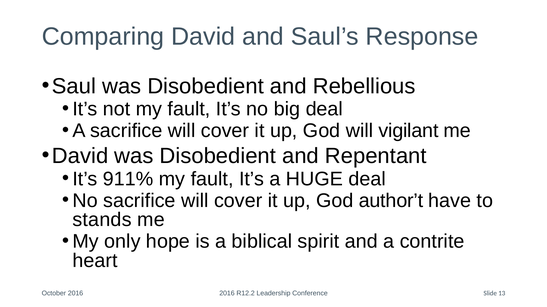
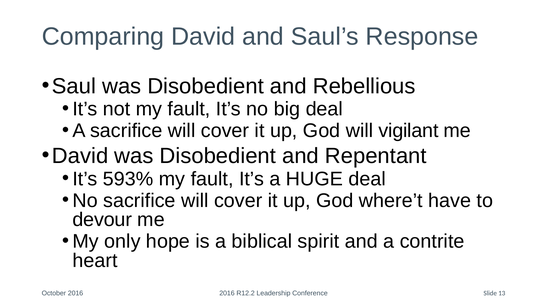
911%: 911% -> 593%
author’t: author’t -> where’t
stands: stands -> devour
